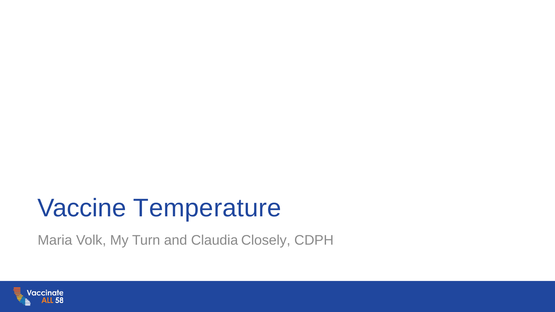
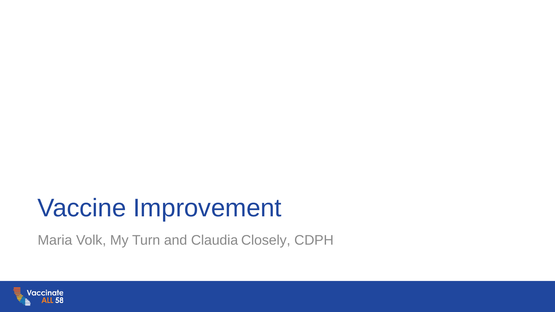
Temperature: Temperature -> Improvement
